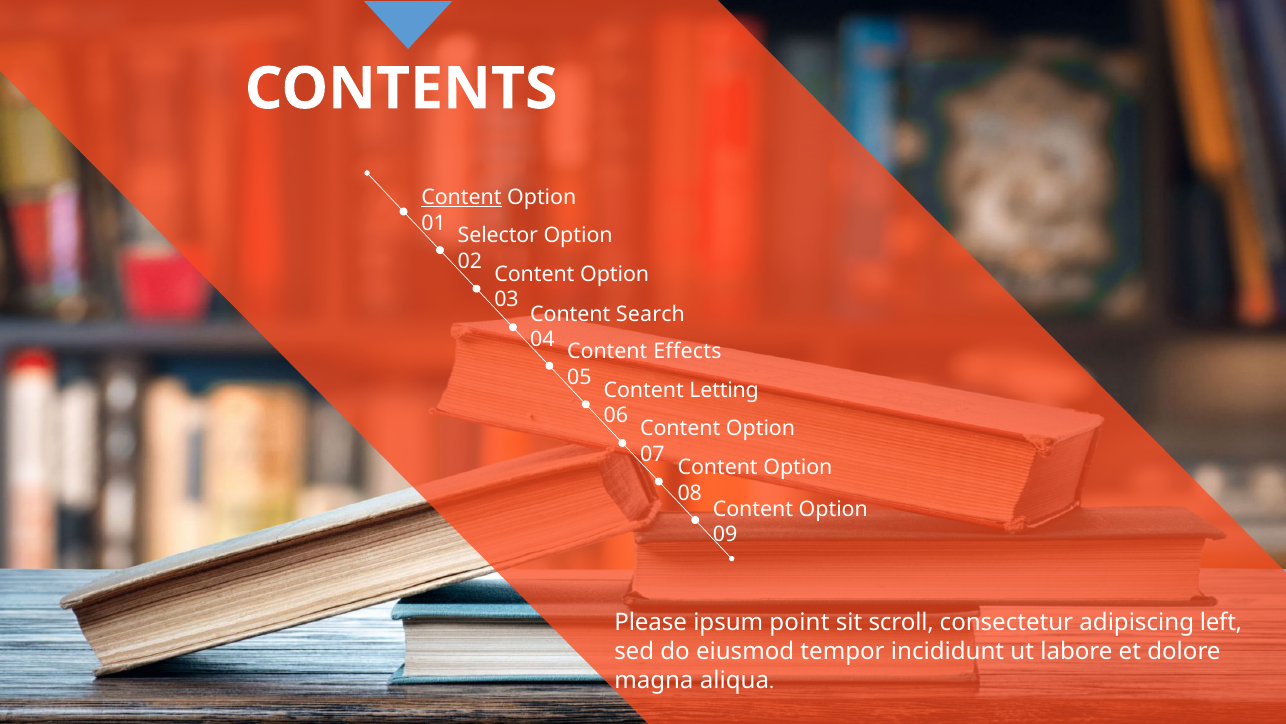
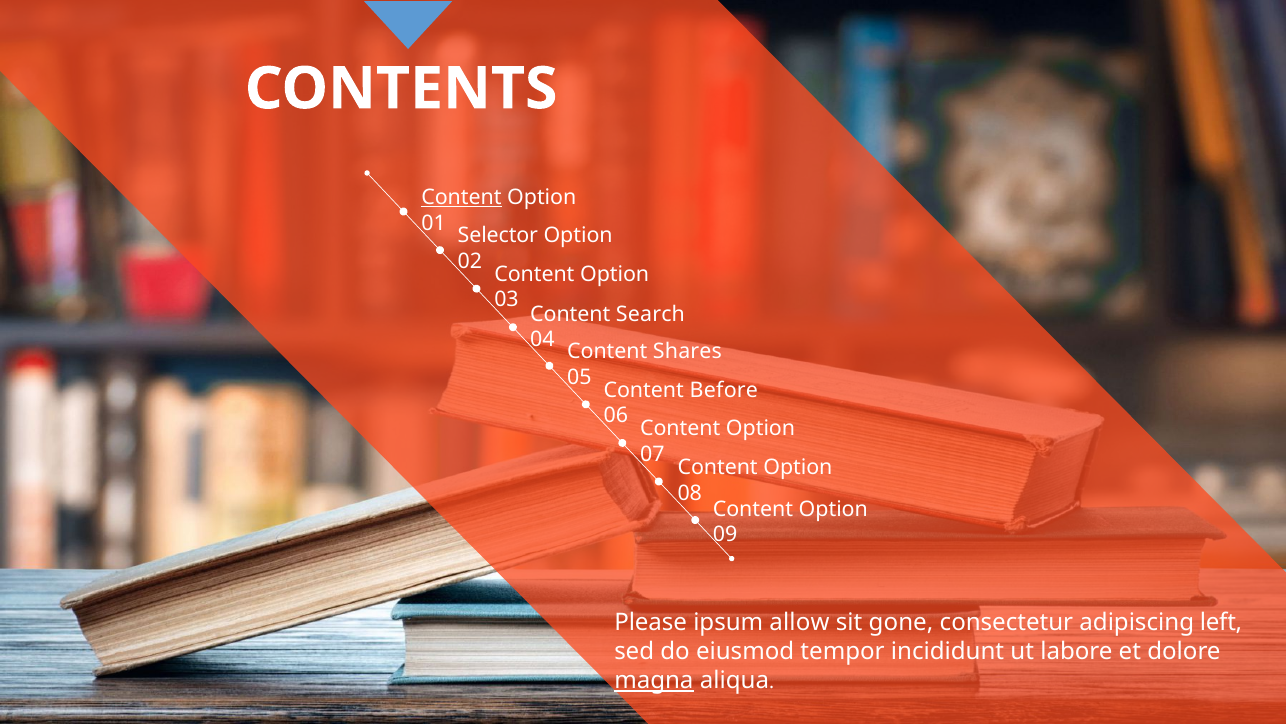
Effects: Effects -> Shares
Letting: Letting -> Before
point: point -> allow
scroll: scroll -> gone
magna underline: none -> present
